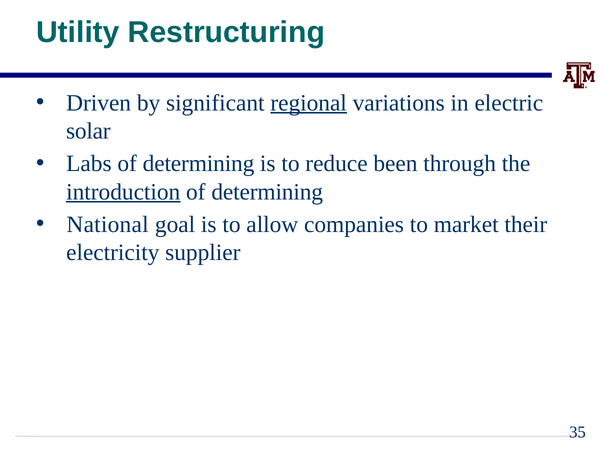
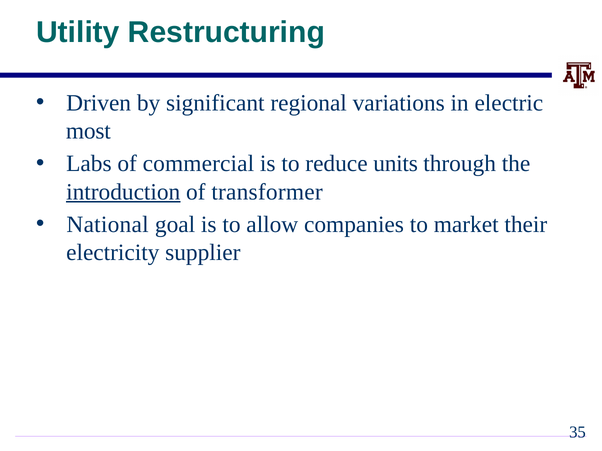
regional underline: present -> none
solar: solar -> most
determining at (199, 164): determining -> commercial
been: been -> units
determining at (267, 192): determining -> transformer
